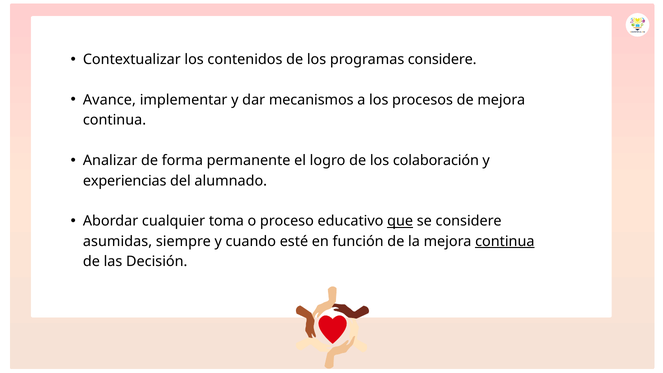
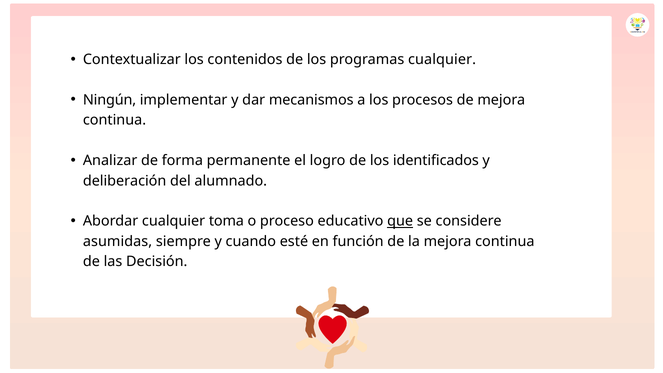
programas considere: considere -> cualquier
Avance: Avance -> Ningún
colaboración: colaboración -> identificados
experiencias: experiencias -> deliberación
continua at (505, 241) underline: present -> none
